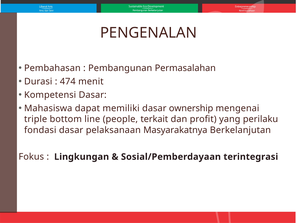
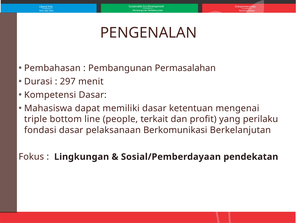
474: 474 -> 297
ownership: ownership -> ketentuan
Masyarakatnya: Masyarakatnya -> Berkomunikasi
terintegrasi: terintegrasi -> pendekatan
